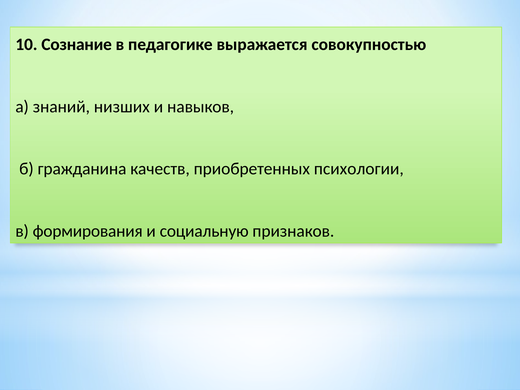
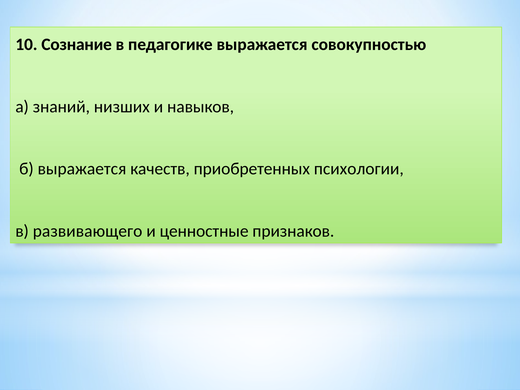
б гражданина: гражданина -> выражается
формирования: формирования -> развивающего
социальную: социальную -> ценностные
